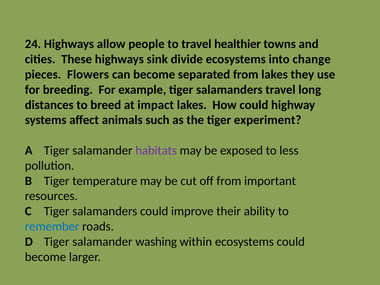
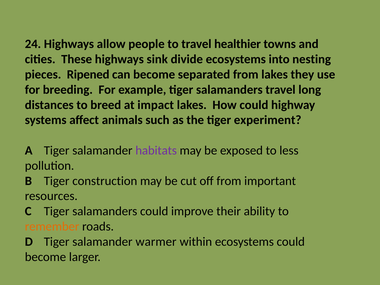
change: change -> nesting
Flowers: Flowers -> Ripened
temperature: temperature -> construction
remember colour: blue -> orange
washing: washing -> warmer
